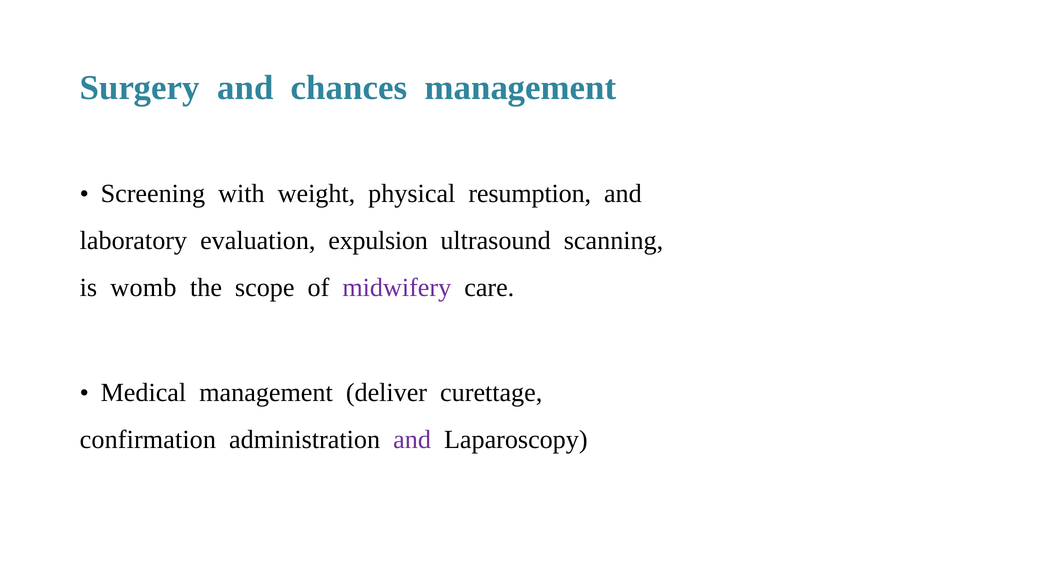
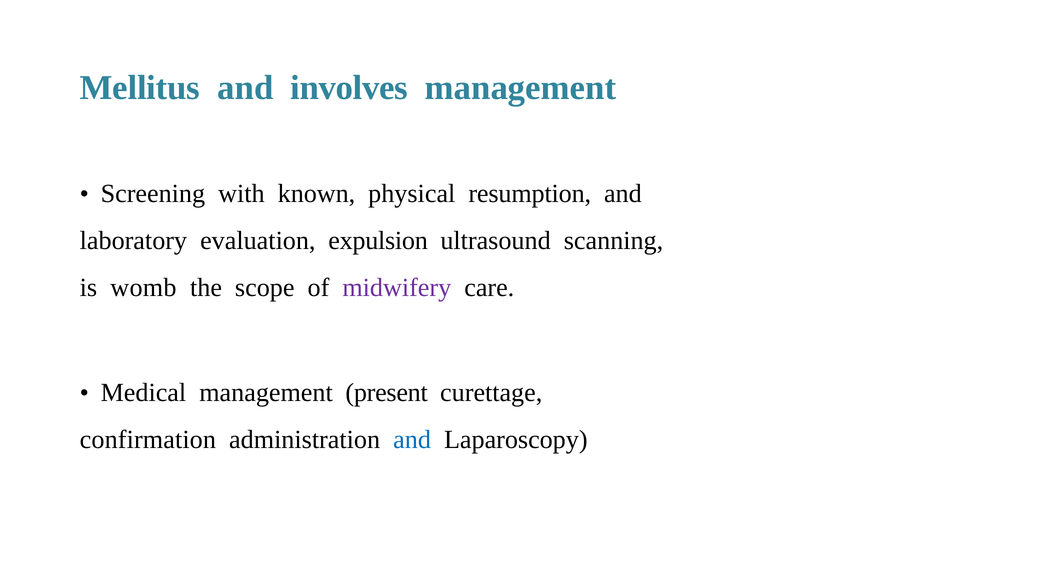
Surgery: Surgery -> Mellitus
chances: chances -> involves
weight: weight -> known
deliver: deliver -> present
and at (412, 440) colour: purple -> blue
